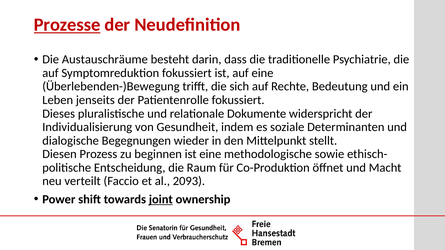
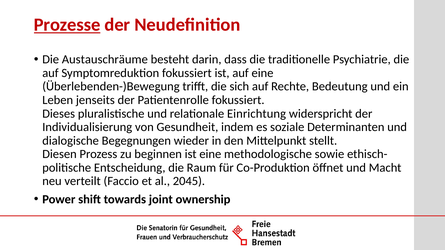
Dokumente: Dokumente -> Einrichtung
2093: 2093 -> 2045
joint underline: present -> none
